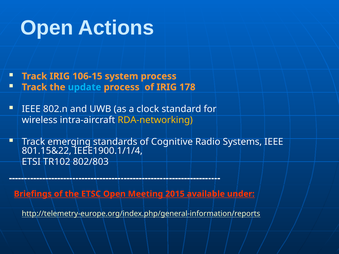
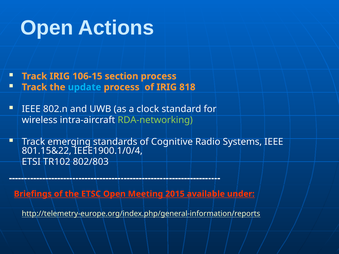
system: system -> section
178: 178 -> 818
RDA-networking colour: yellow -> light green
IEEE1900.1/1/4: IEEE1900.1/1/4 -> IEEE1900.1/0/4
